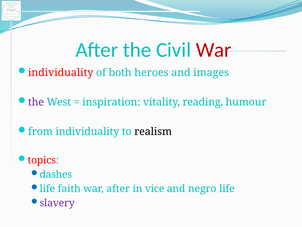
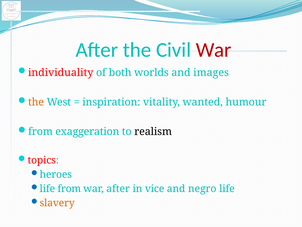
heroes: heroes -> worlds
the at (36, 102) colour: purple -> orange
reading: reading -> wanted
from individuality: individuality -> exaggeration
dashes: dashes -> heroes
life faith: faith -> from
slavery colour: purple -> orange
